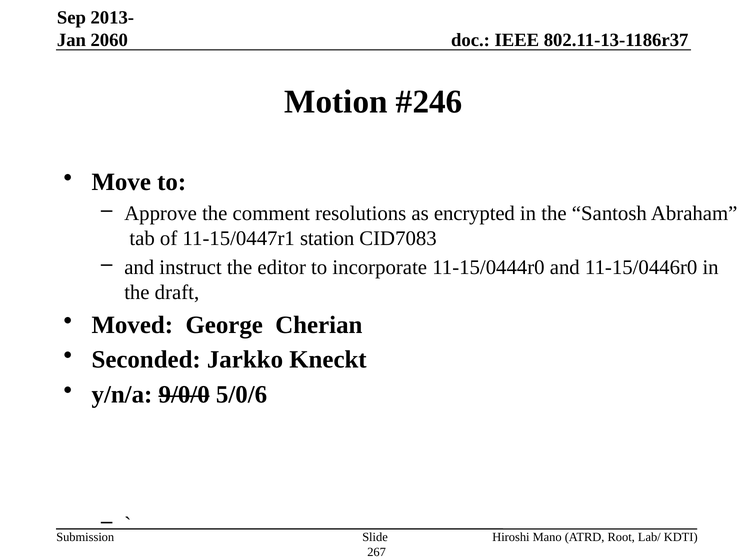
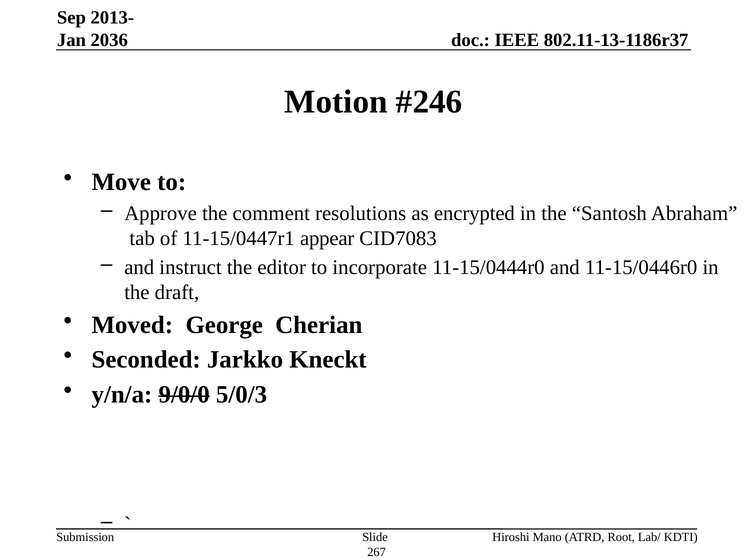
2060: 2060 -> 2036
station: station -> appear
5/0/6: 5/0/6 -> 5/0/3
